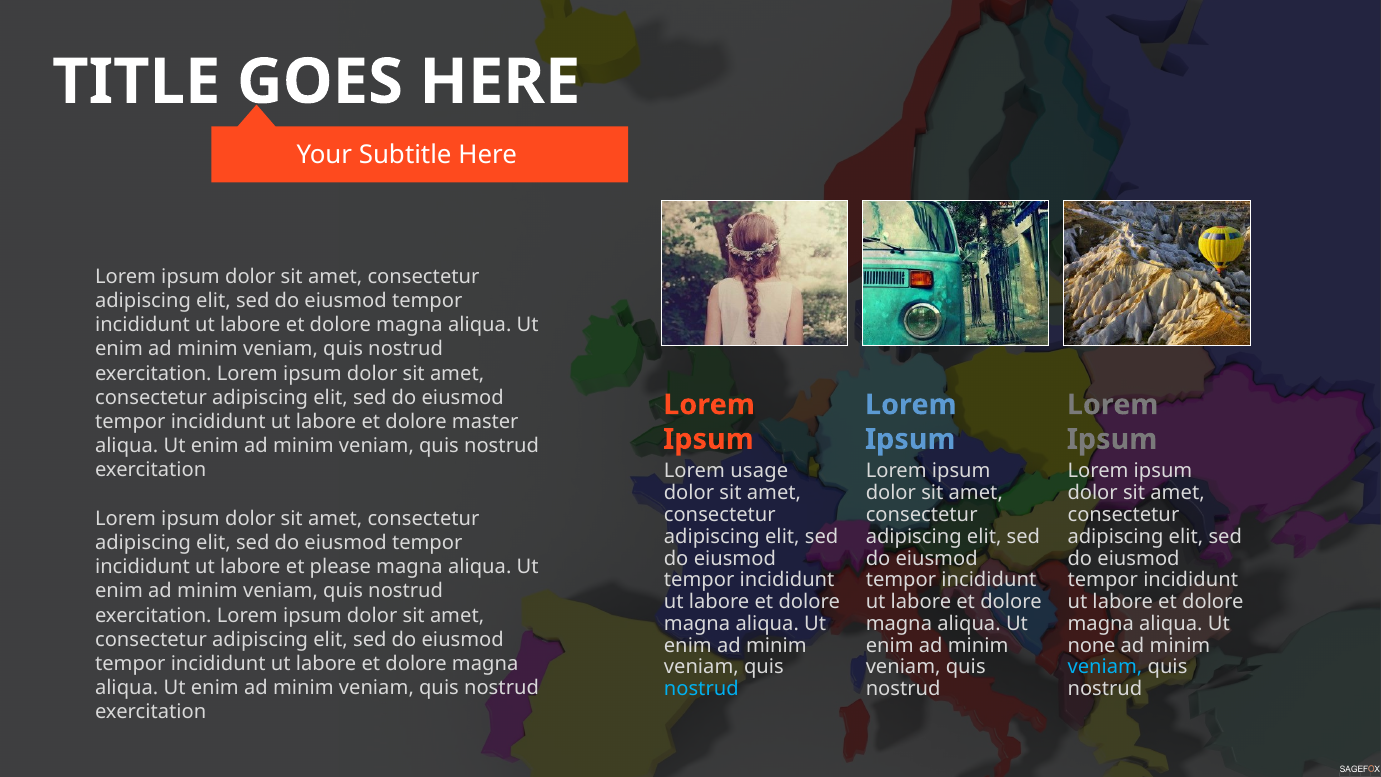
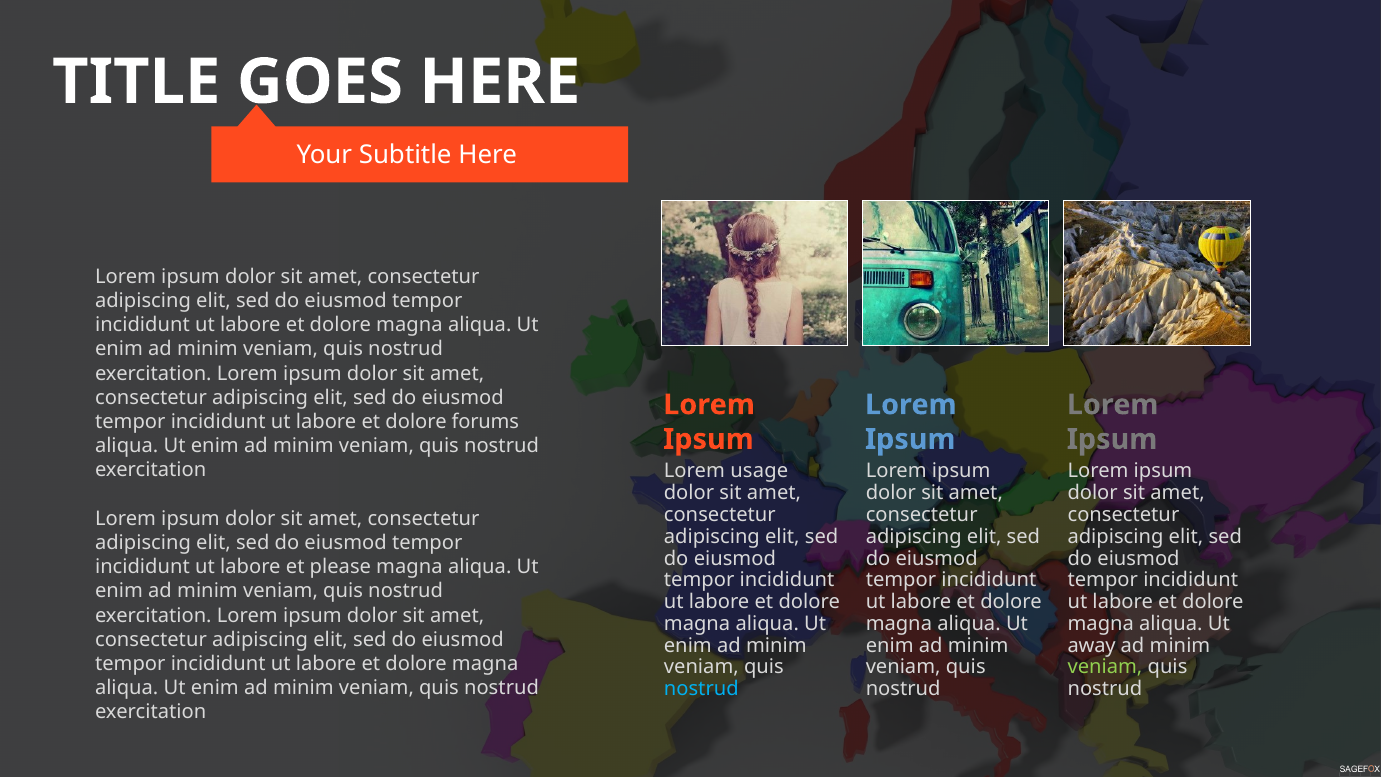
master: master -> forums
none: none -> away
veniam at (1105, 667) colour: light blue -> light green
